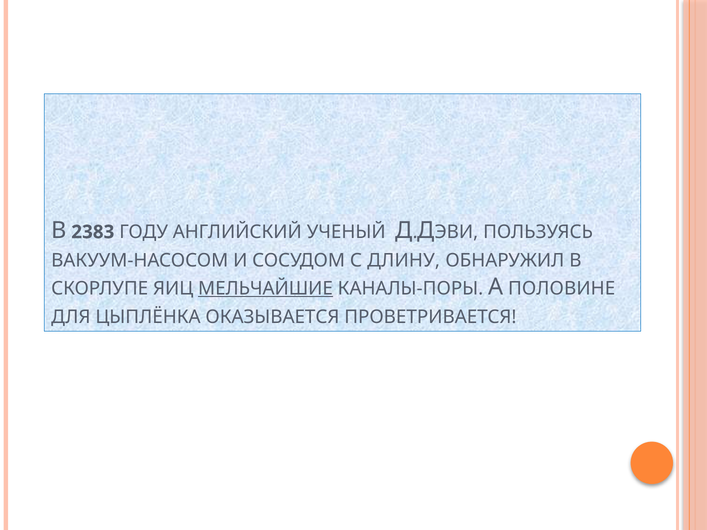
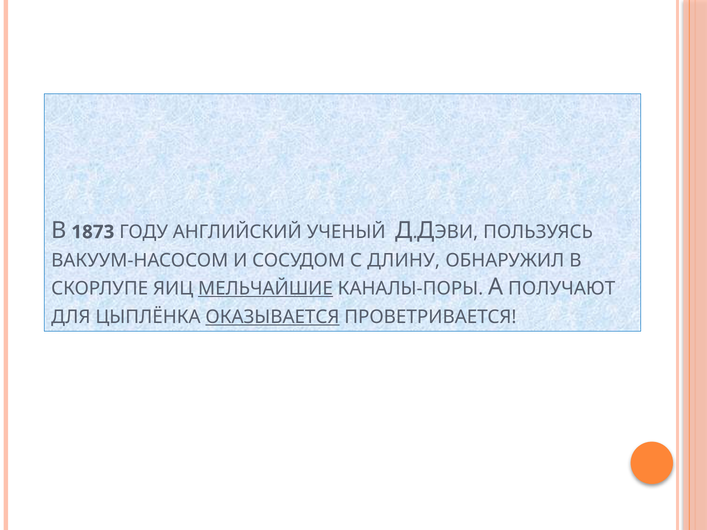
2383: 2383 -> 1873
ПОЛОВИНЕ: ПОЛОВИНЕ -> ПОЛУЧАЮТ
ОКАЗЫВАЕТСЯ underline: none -> present
